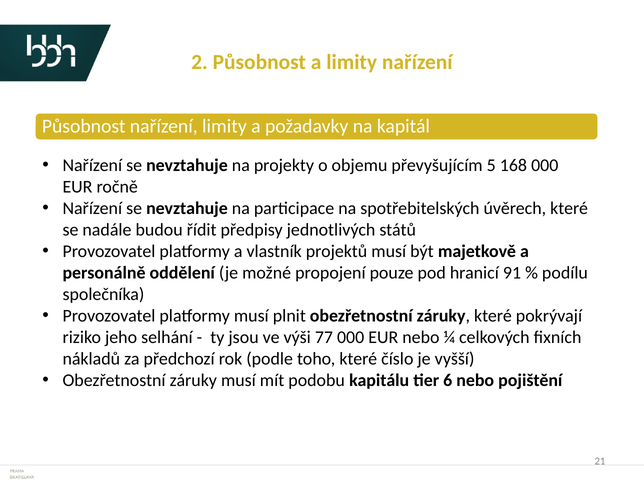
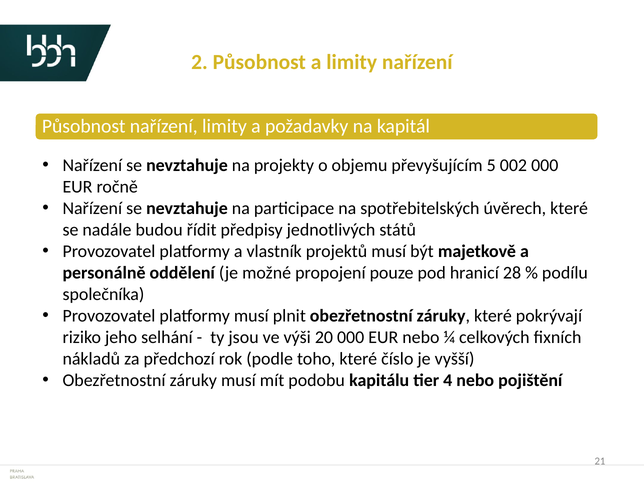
168: 168 -> 002
91: 91 -> 28
77: 77 -> 20
6: 6 -> 4
